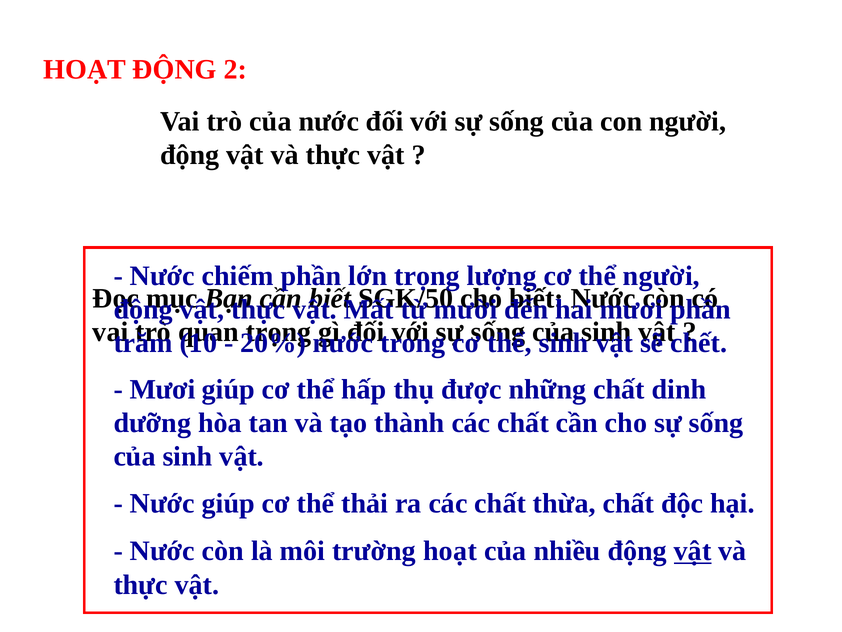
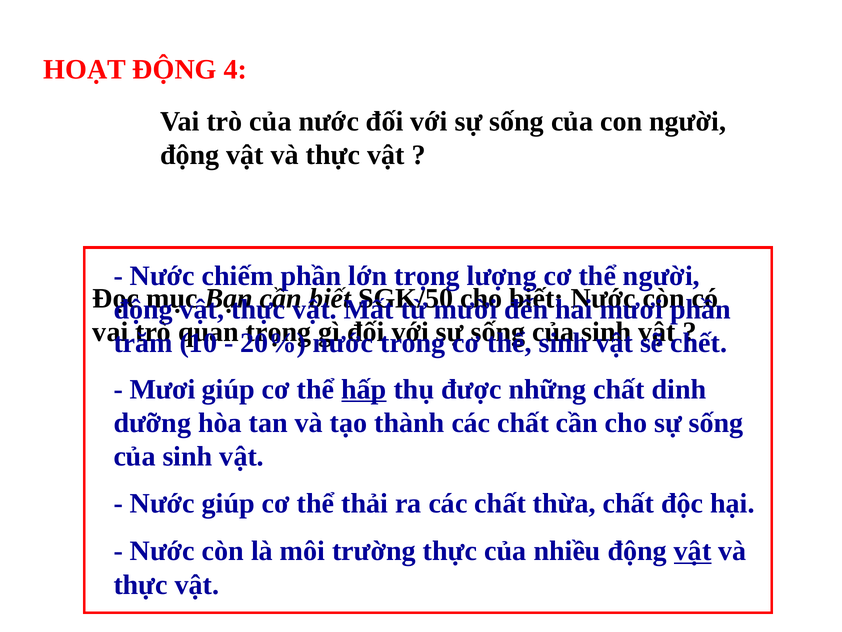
2: 2 -> 4
hấp underline: none -> present
trường hoạt: hoạt -> thực
